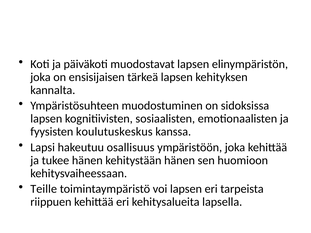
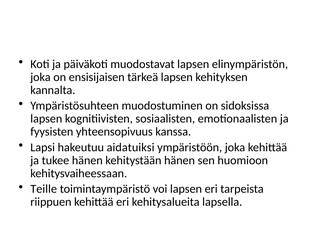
koulutuskeskus: koulutuskeskus -> yhteensopivuus
osallisuus: osallisuus -> aidatuiksi
